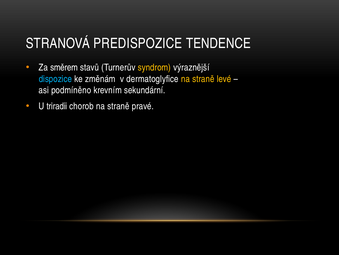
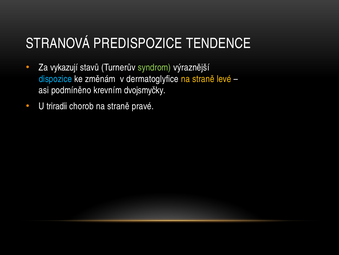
směrem: směrem -> vykazují
syndrom colour: yellow -> light green
sekundární: sekundární -> dvojsmyčky
